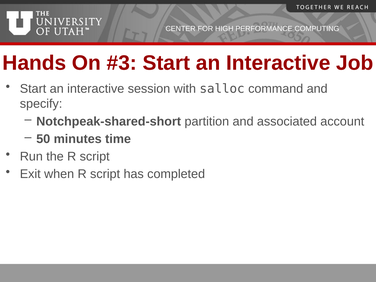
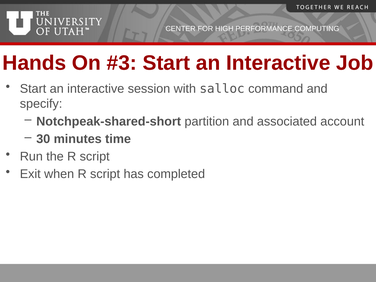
50: 50 -> 30
